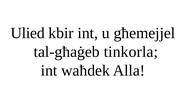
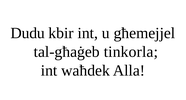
Ulied: Ulied -> Dudu
